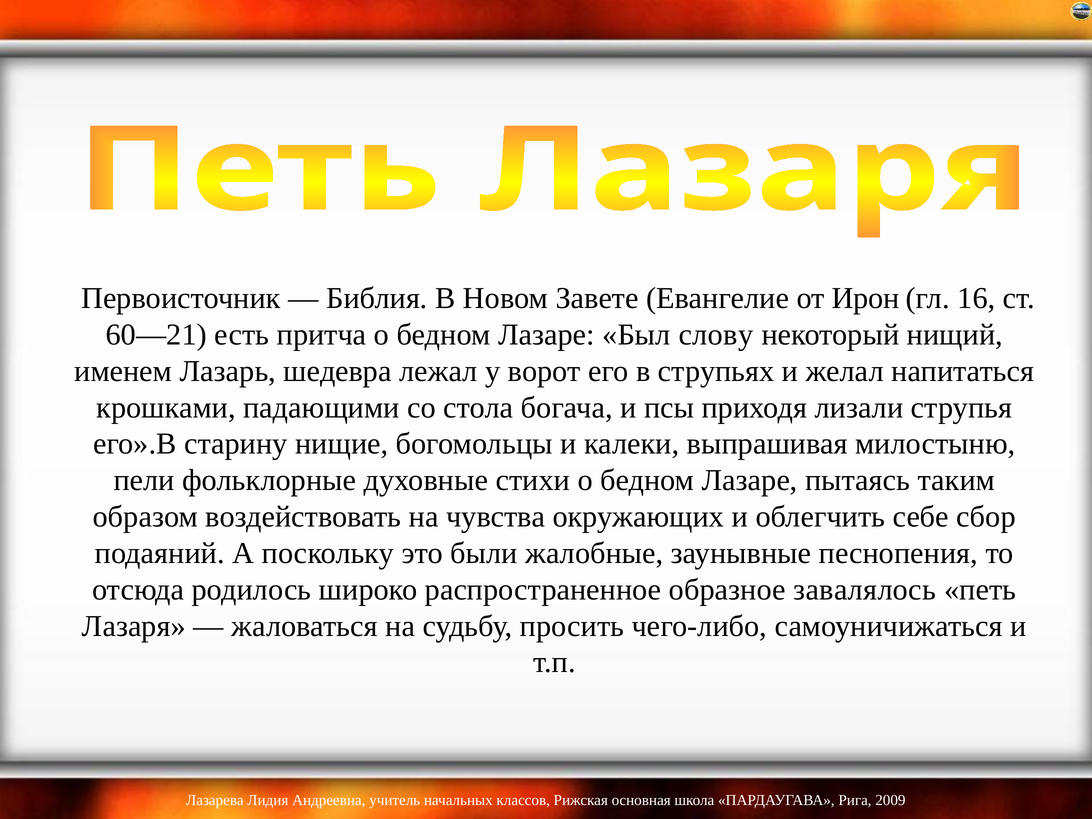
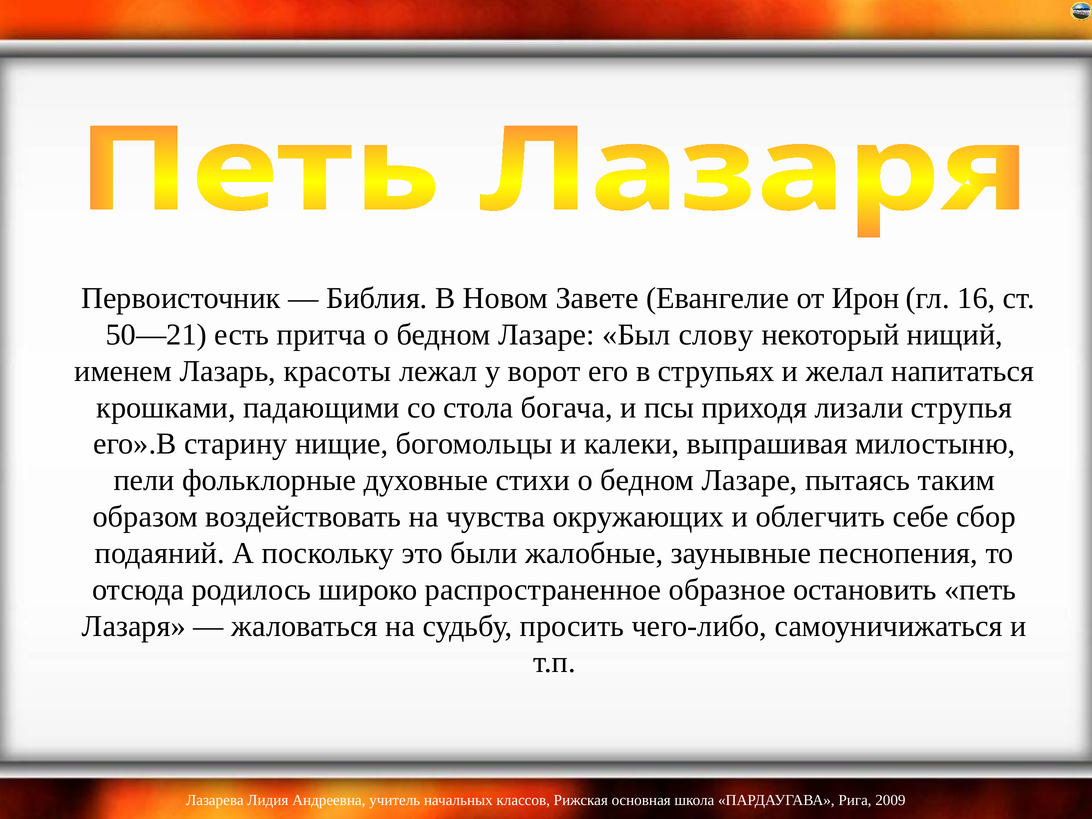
60—21: 60—21 -> 50—21
шедевра: шедевра -> красоты
завалялось: завалялось -> остановить
